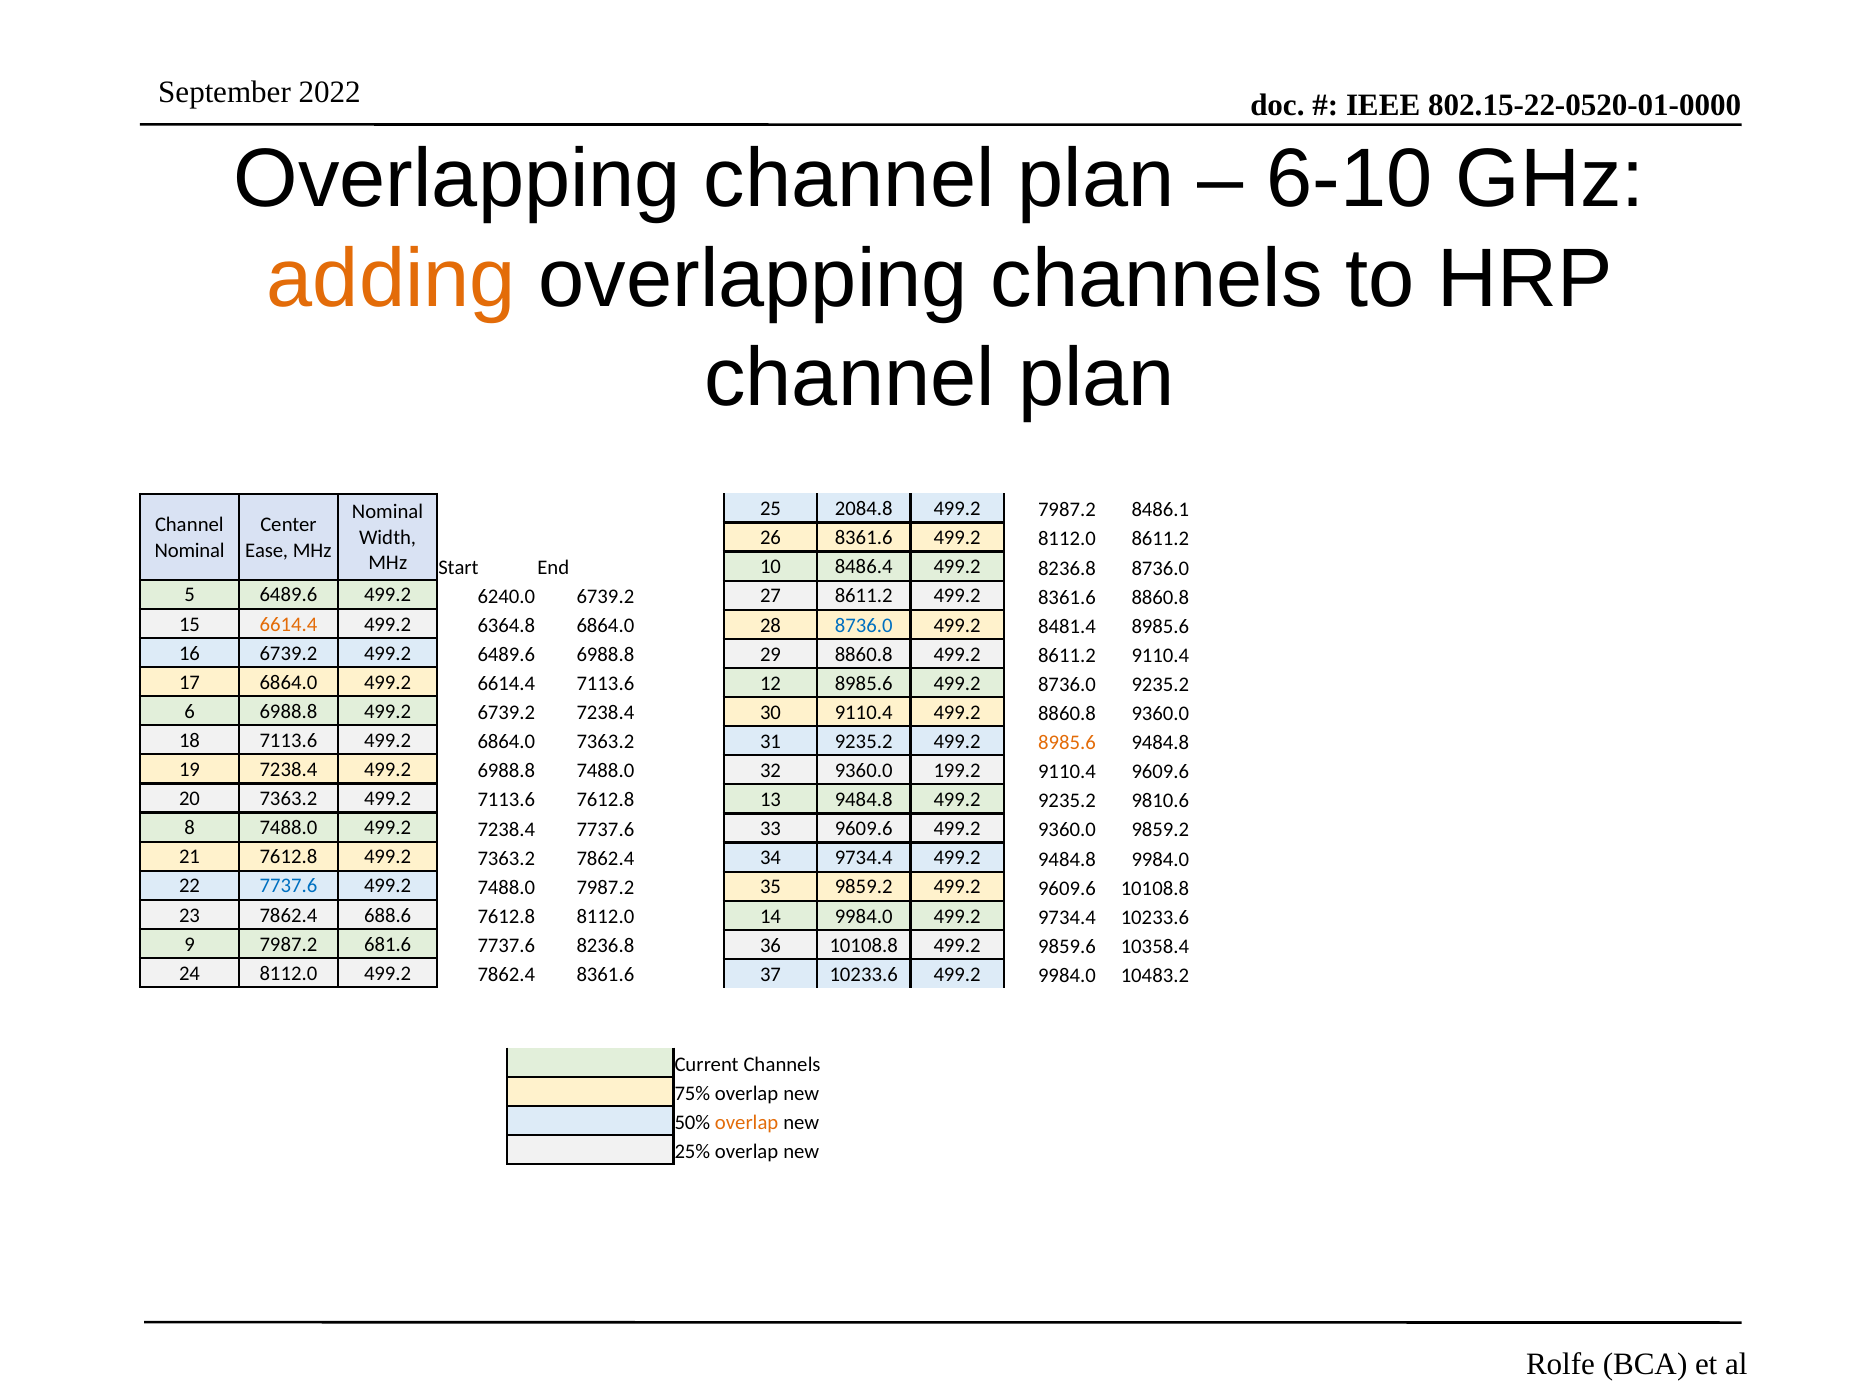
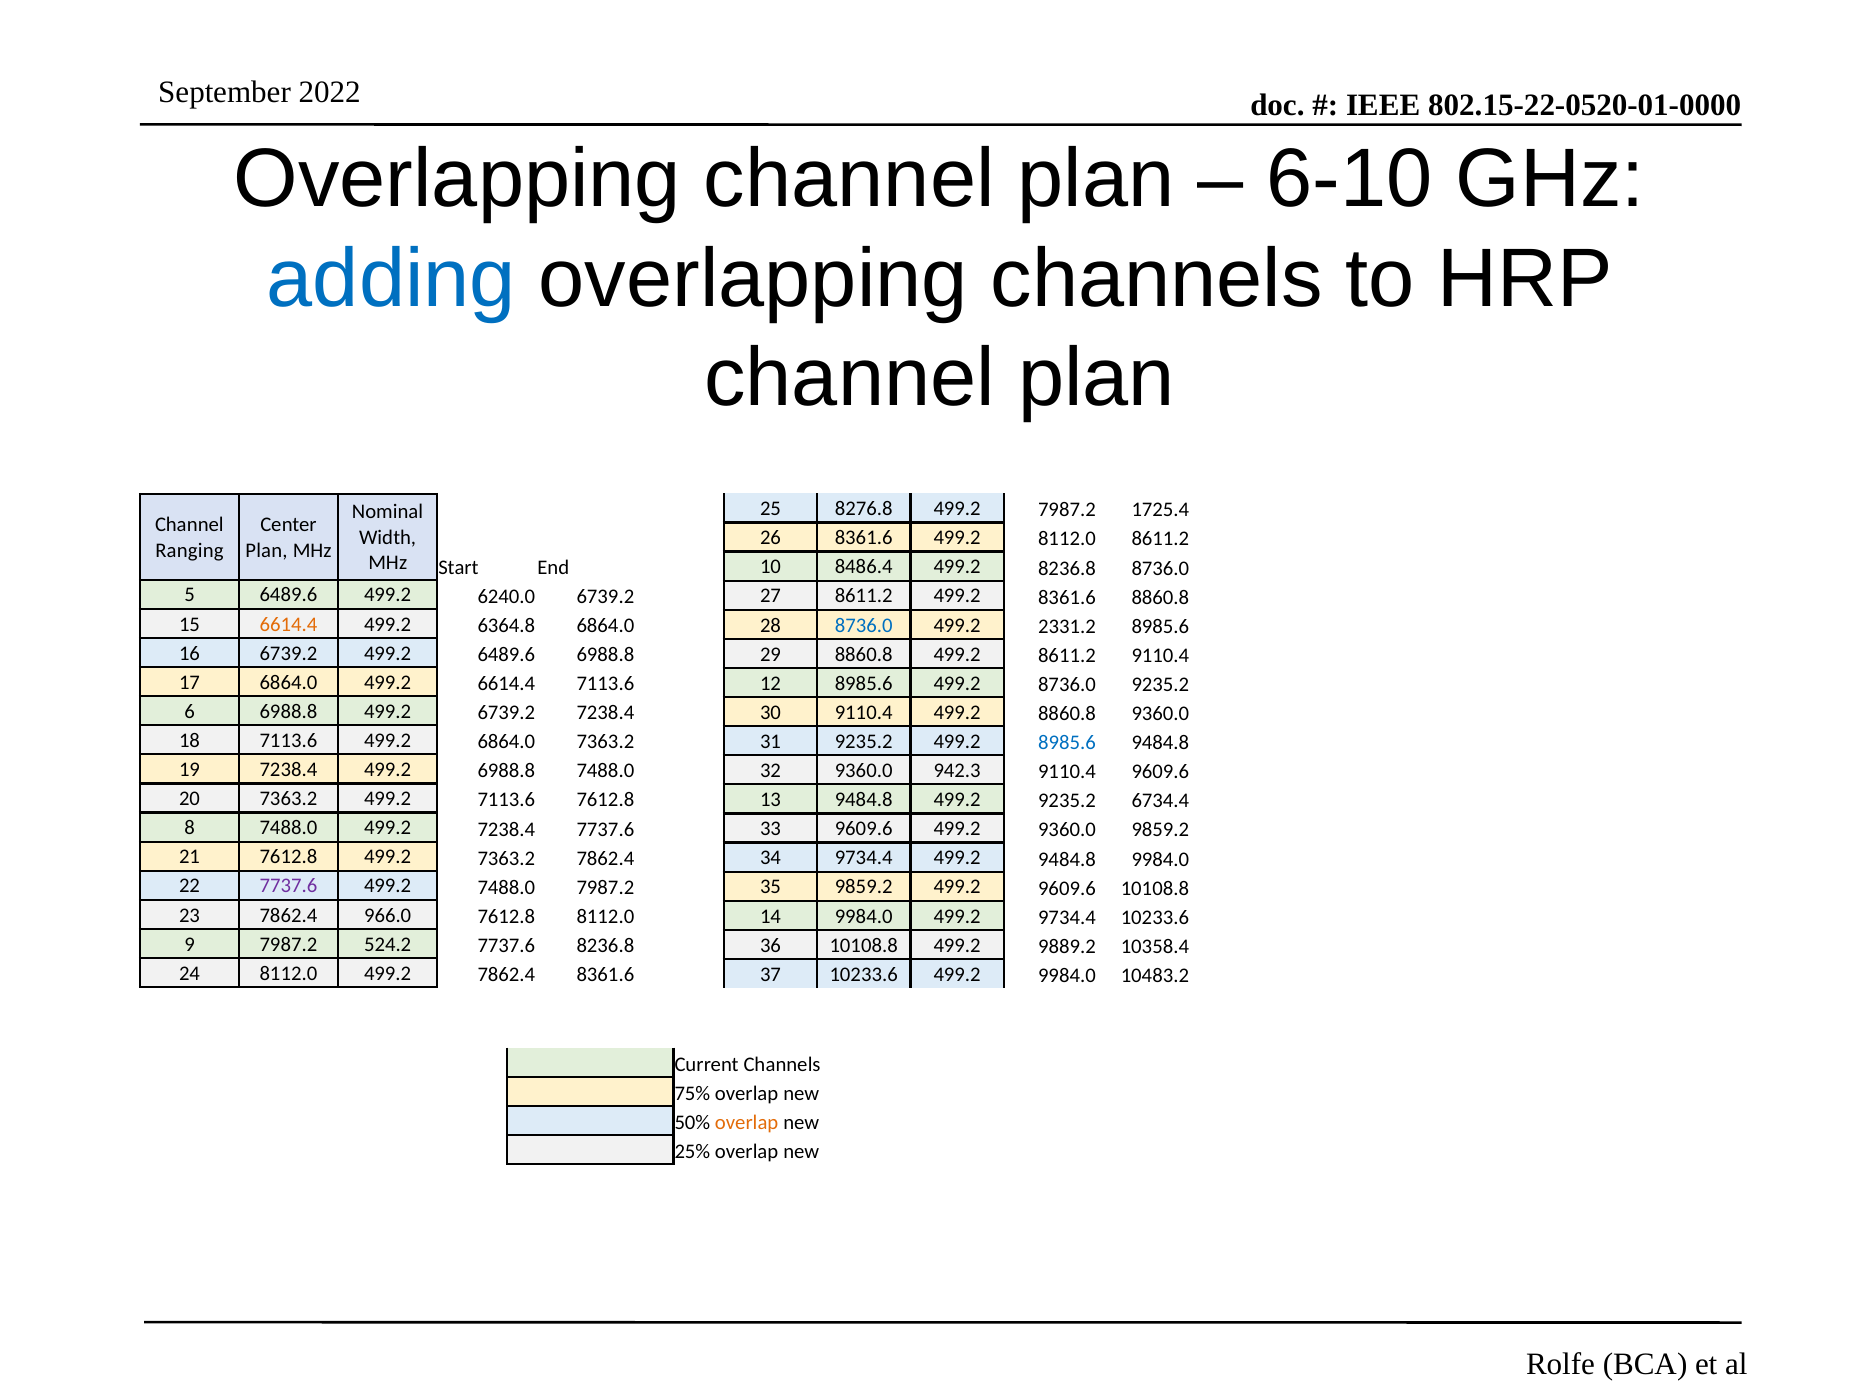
adding colour: orange -> blue
2084.8: 2084.8 -> 8276.8
8486.1: 8486.1 -> 1725.4
Nominal at (190, 550): Nominal -> Ranging
Ease at (267, 550): Ease -> Plan
8481.4: 8481.4 -> 2331.2
8985.6 at (1067, 743) colour: orange -> blue
199.2: 199.2 -> 942.3
9810.6: 9810.6 -> 6734.4
7737.6 at (289, 886) colour: blue -> purple
688.6: 688.6 -> 966.0
681.6: 681.6 -> 524.2
9859.6: 9859.6 -> 9889.2
